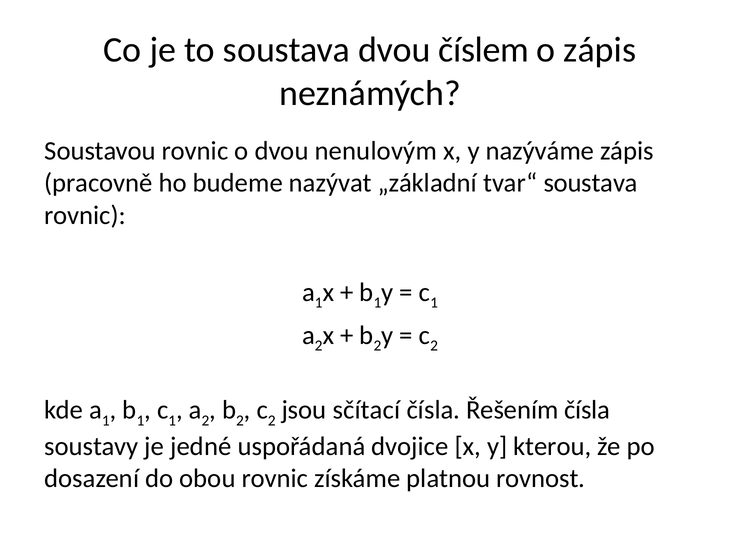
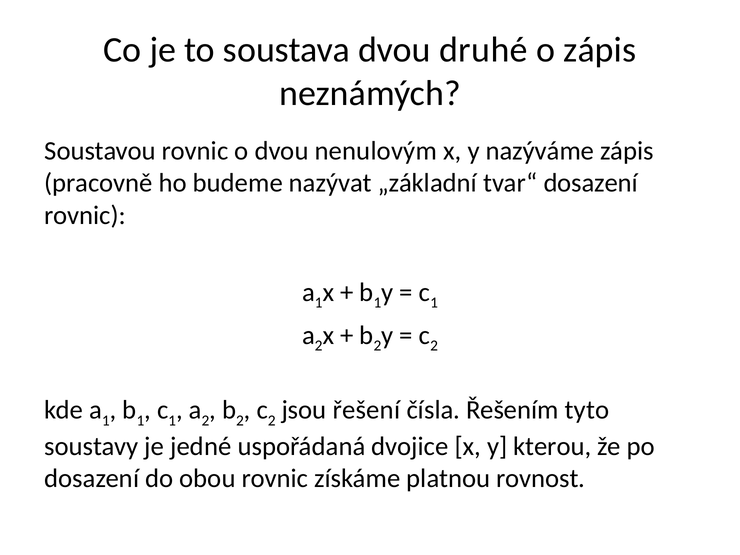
číslem: číslem -> druhé
tvar“ soustava: soustava -> dosazení
sčítací: sčítací -> řešení
Řešením čísla: čísla -> tyto
